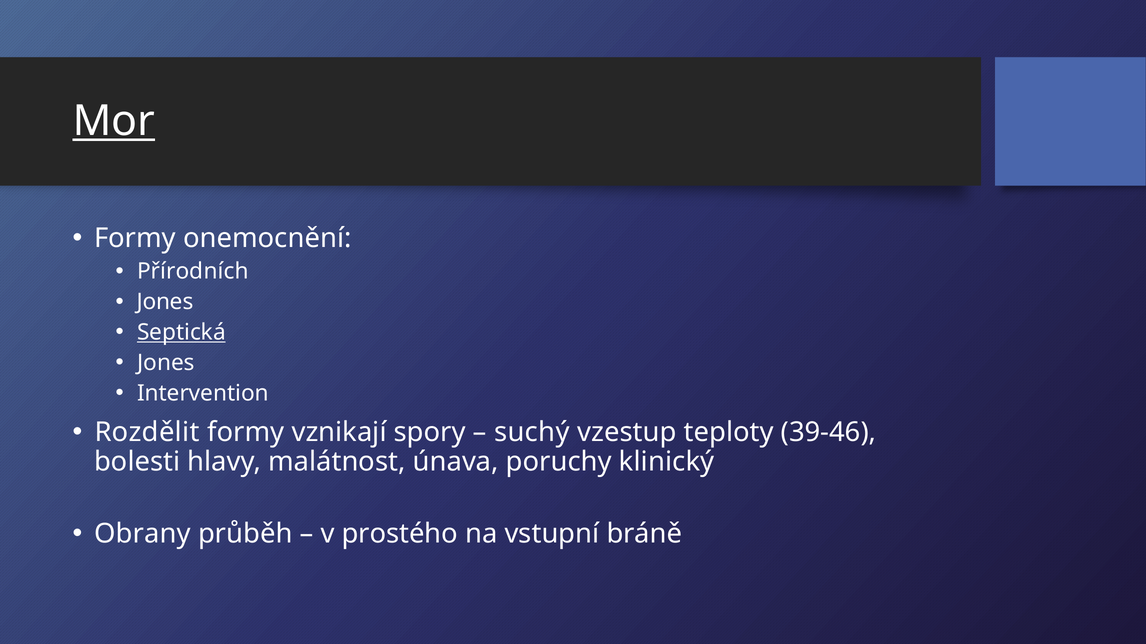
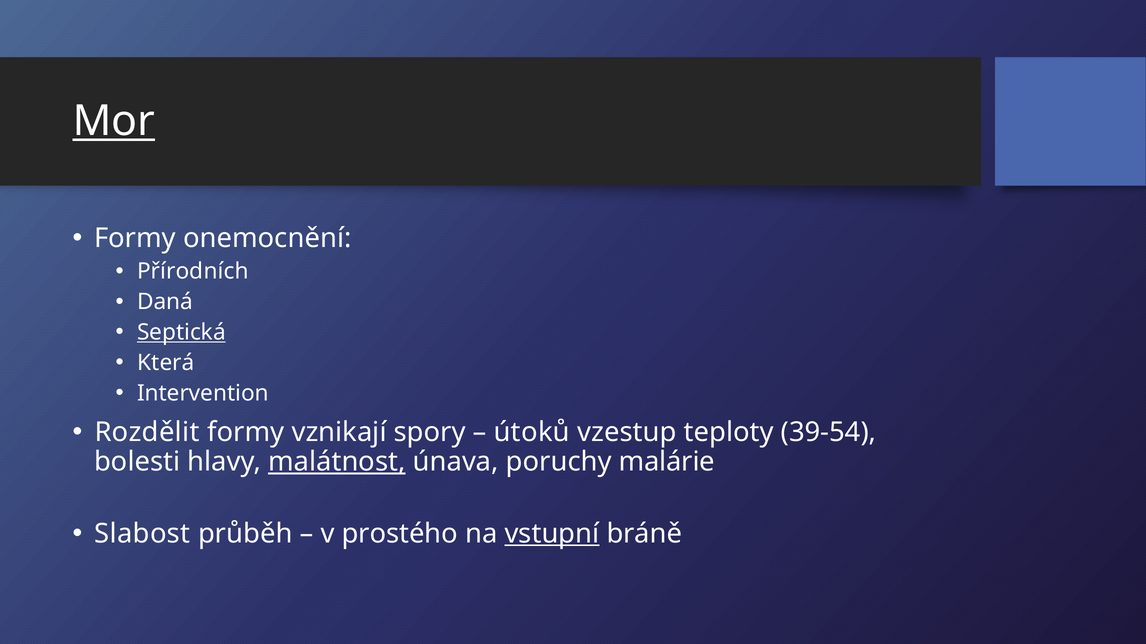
Jones at (165, 302): Jones -> Daná
Jones at (166, 363): Jones -> Která
suchý: suchý -> útoků
39-46: 39-46 -> 39-54
malátnost underline: none -> present
klinický: klinický -> malárie
Obrany: Obrany -> Slabost
vstupní underline: none -> present
